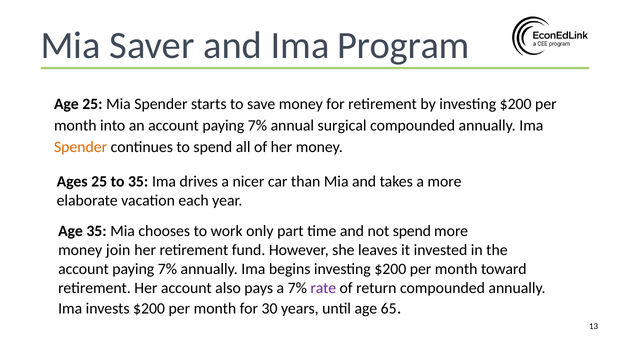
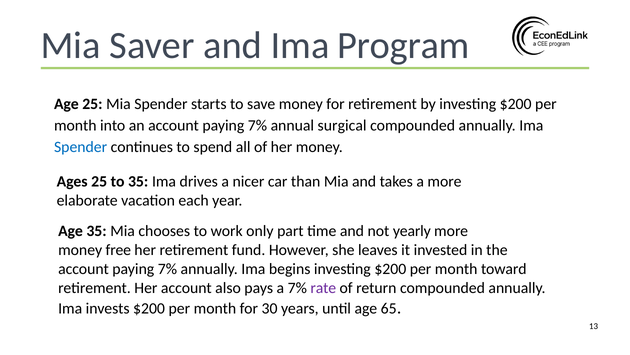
Spender at (81, 147) colour: orange -> blue
not spend: spend -> yearly
join: join -> free
